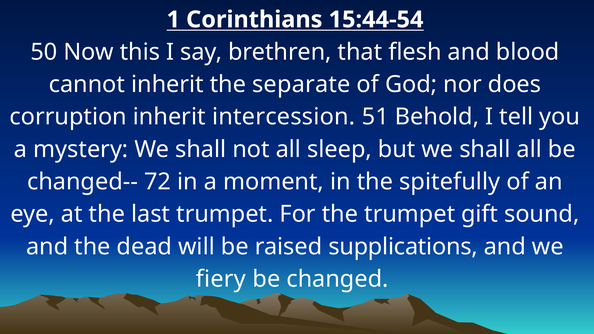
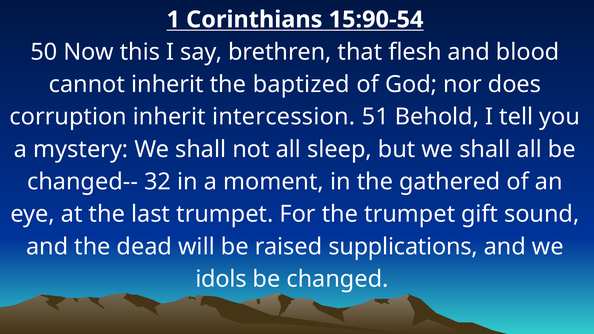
15:44-54: 15:44-54 -> 15:90-54
separate: separate -> baptized
72: 72 -> 32
spitefully: spitefully -> gathered
fiery: fiery -> idols
